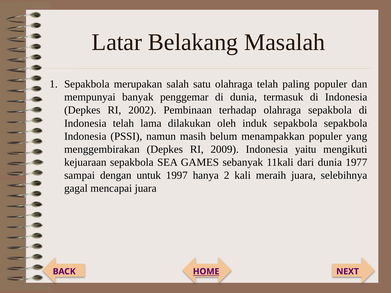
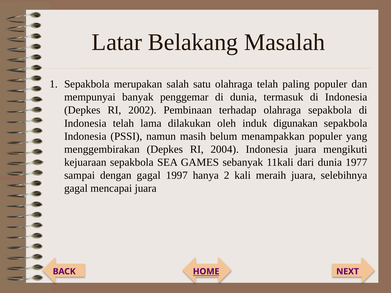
induk sepakbola: sepakbola -> digunakan
2009: 2009 -> 2004
Indonesia yaitu: yaitu -> juara
dengan untuk: untuk -> gagal
